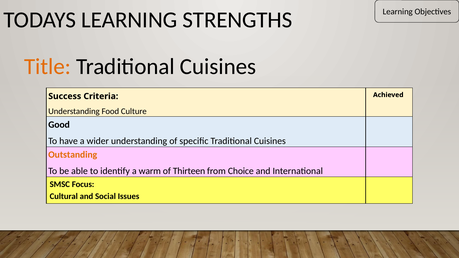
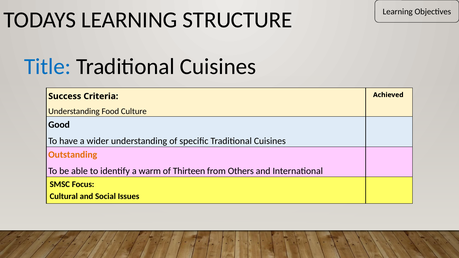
STRENGTHS: STRENGTHS -> STRUCTURE
Title colour: orange -> blue
Choice: Choice -> Others
